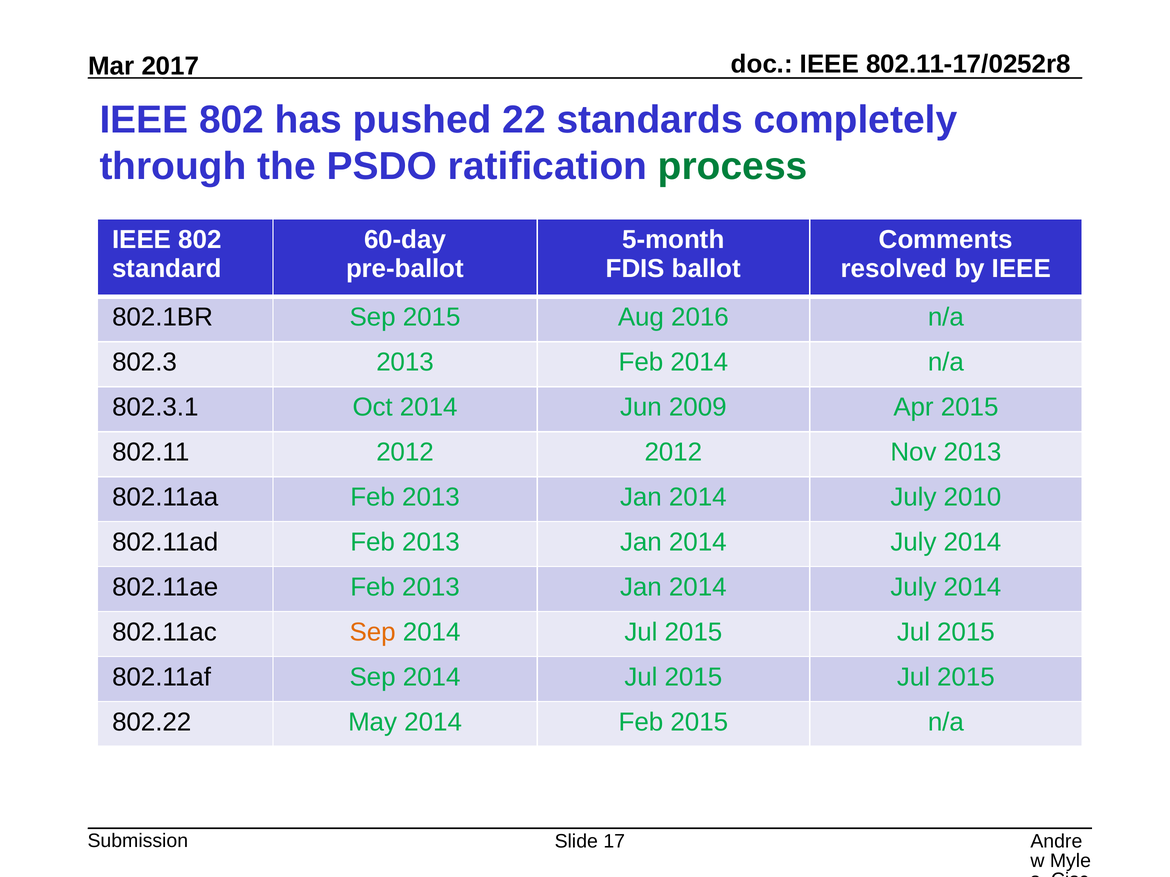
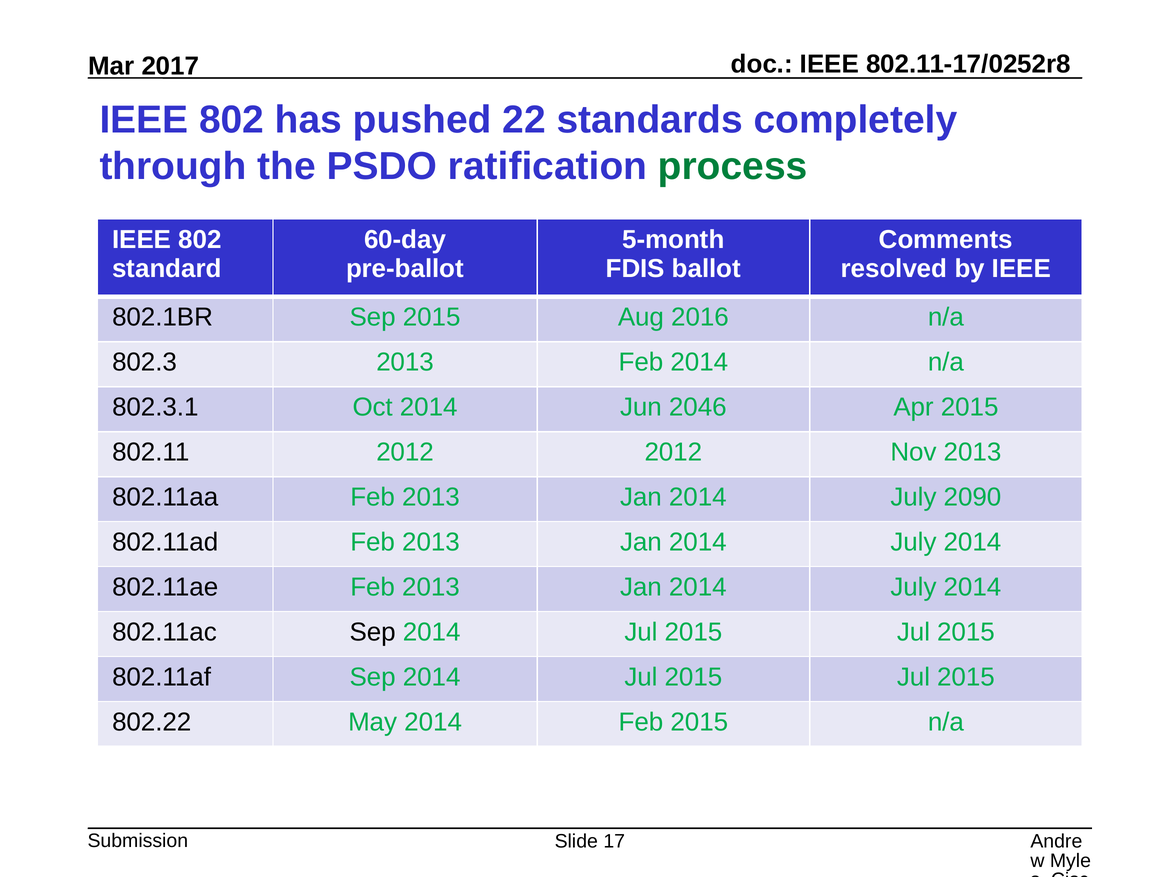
2009: 2009 -> 2046
2010: 2010 -> 2090
Sep at (373, 633) colour: orange -> black
